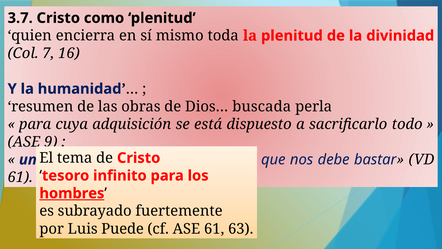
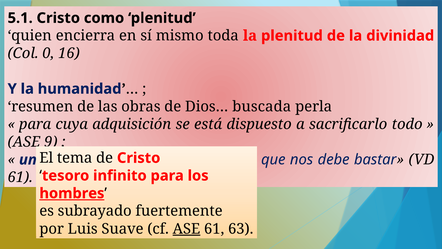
3.7: 3.7 -> 5.1
7: 7 -> 0
Puede: Puede -> Suave
ASE at (186, 228) underline: none -> present
